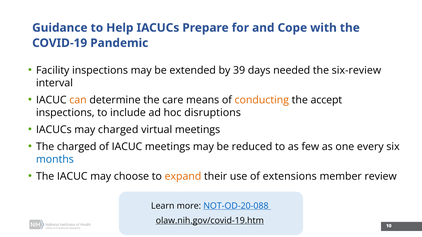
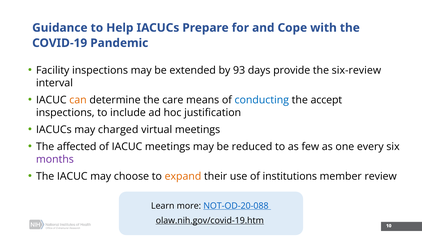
39: 39 -> 93
needed: needed -> provide
conducting colour: orange -> blue
disruptions: disruptions -> justification
The charged: charged -> affected
months colour: blue -> purple
extensions: extensions -> institutions
